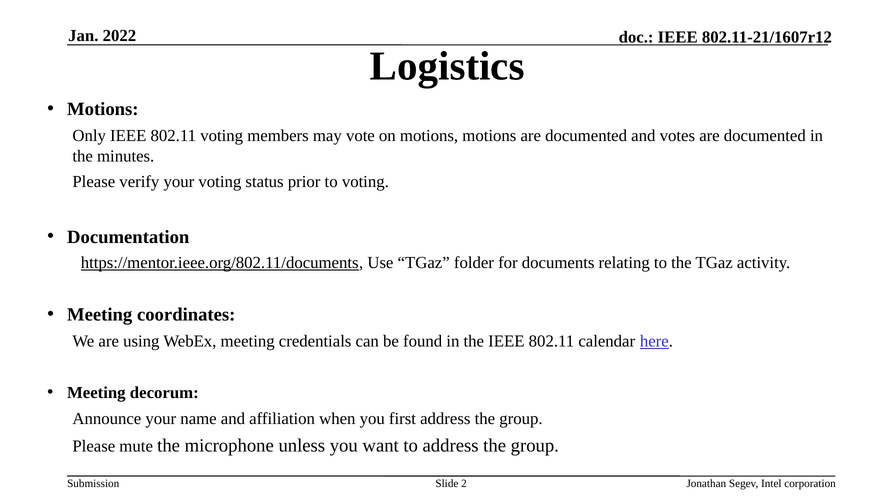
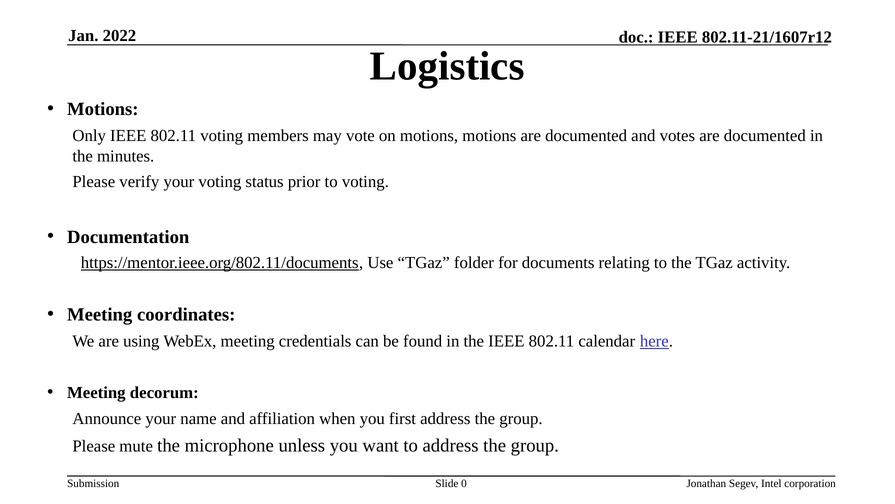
2: 2 -> 0
